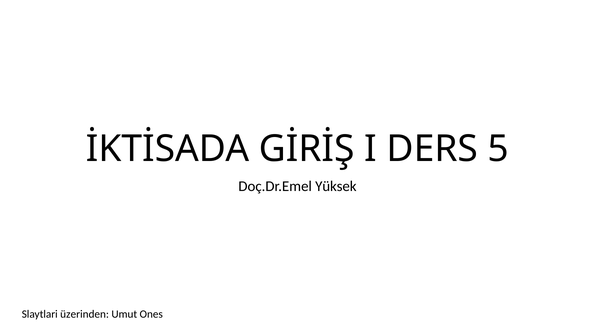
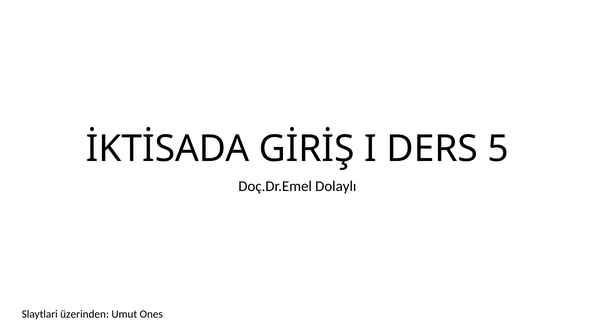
Yüksek: Yüksek -> Dolaylı
